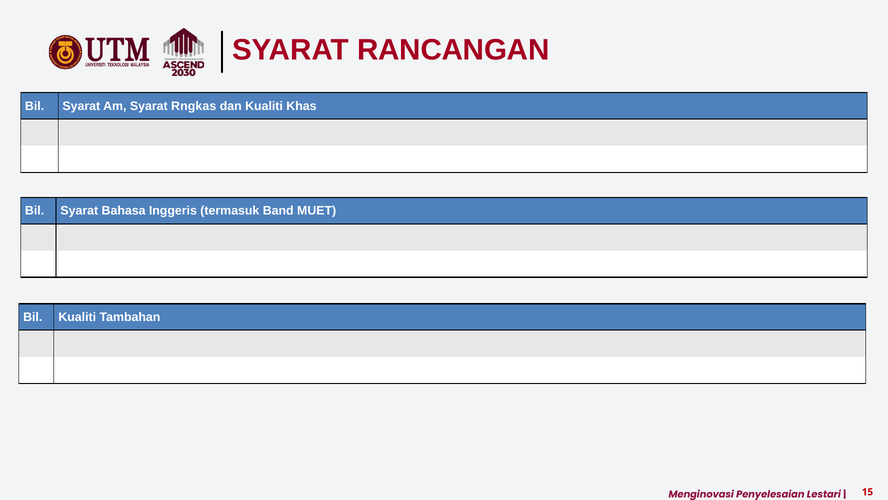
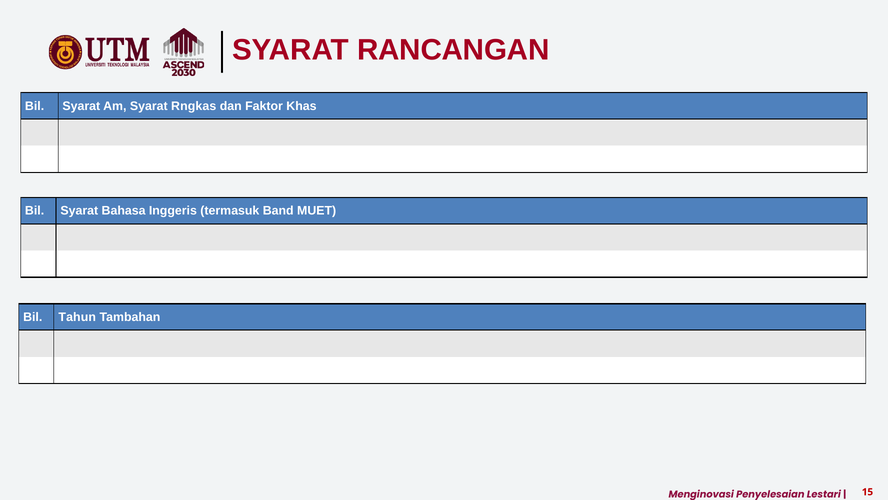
dan Kualiti: Kualiti -> Faktor
Bil Kualiti: Kualiti -> Tahun
